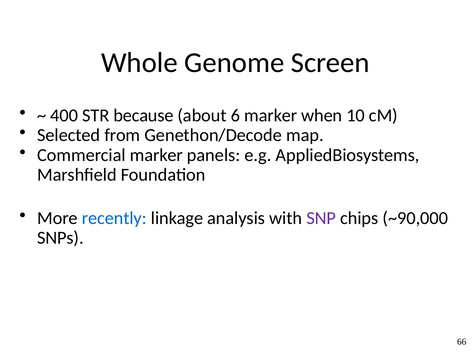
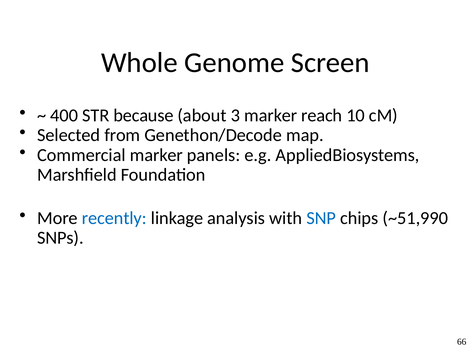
6: 6 -> 3
when: when -> reach
SNP colour: purple -> blue
~90,000: ~90,000 -> ~51,990
